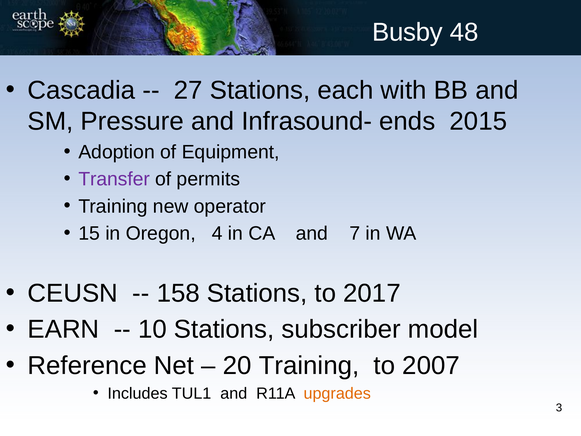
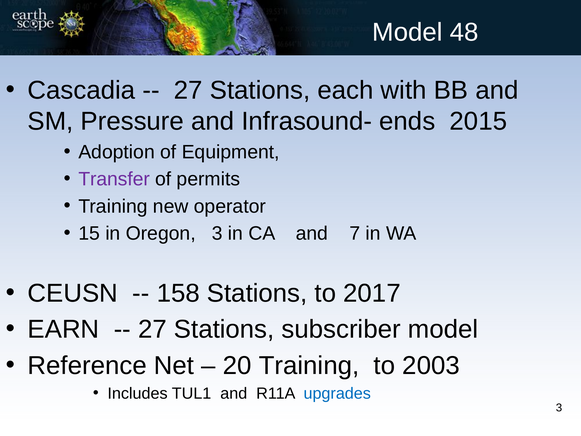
Busby at (408, 32): Busby -> Model
Oregon 4: 4 -> 3
10 at (152, 329): 10 -> 27
2007: 2007 -> 2003
upgrades colour: orange -> blue
